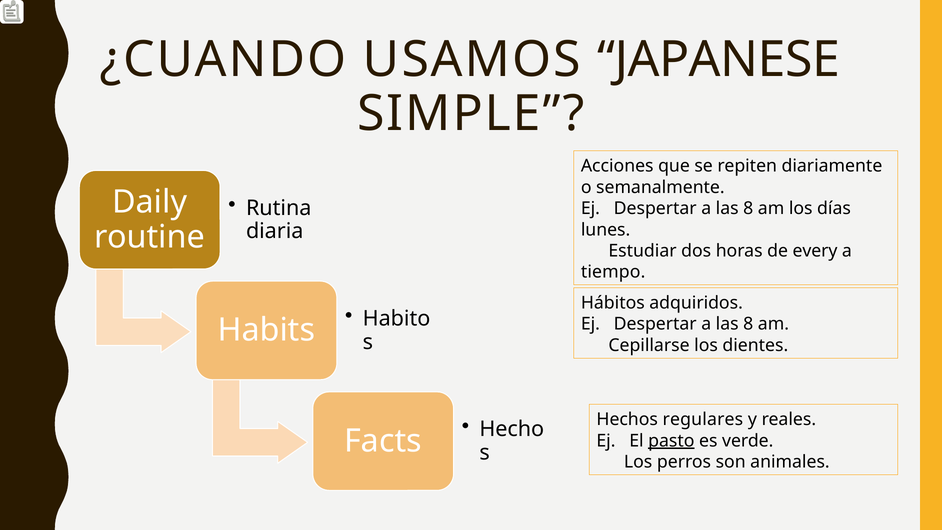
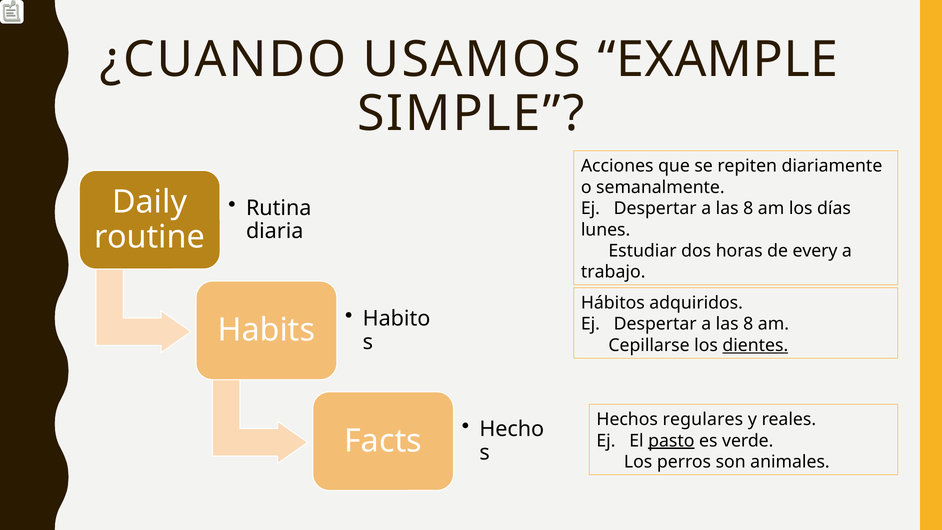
JAPANESE: JAPANESE -> EXAMPLE
tiempo: tiempo -> trabajo
dientes underline: none -> present
